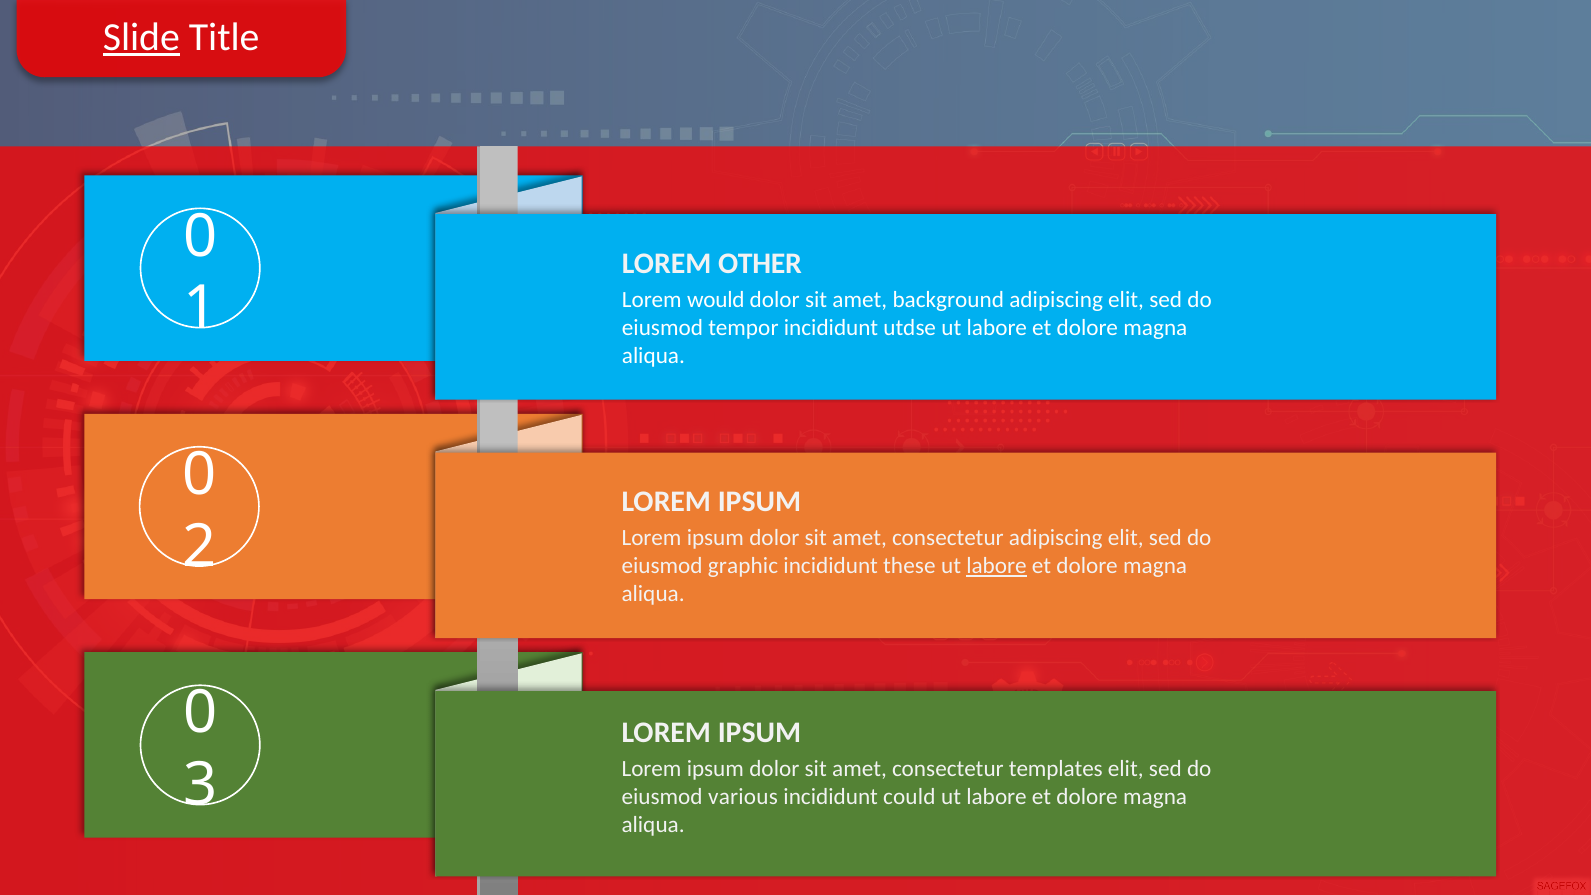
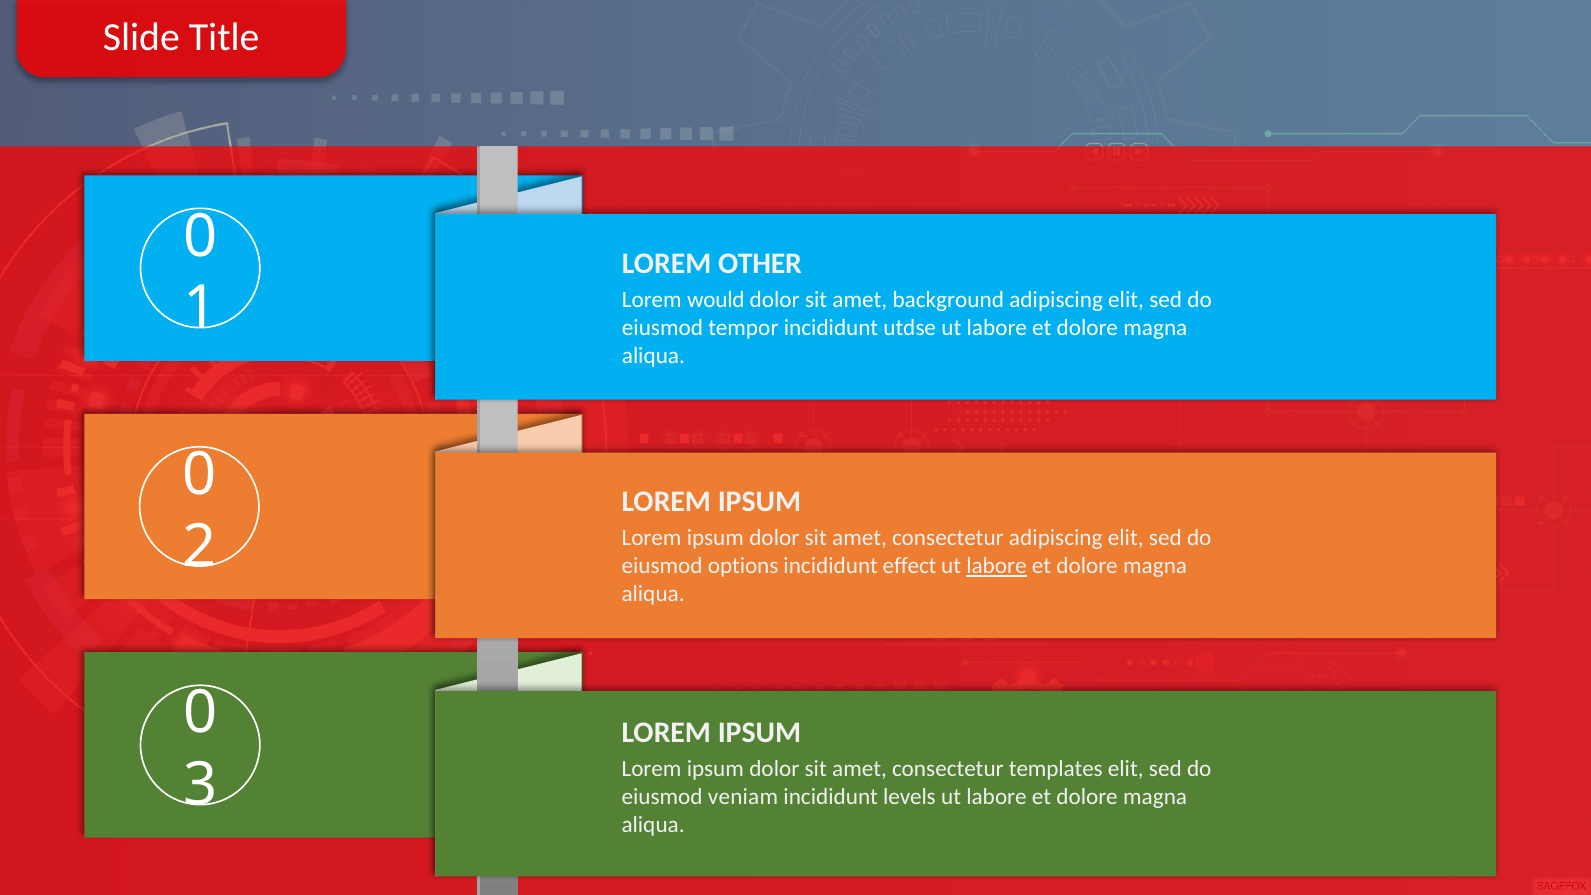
Slide underline: present -> none
graphic: graphic -> options
these: these -> effect
various: various -> veniam
could: could -> levels
